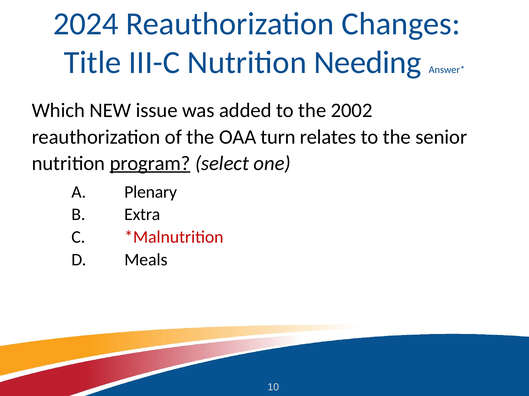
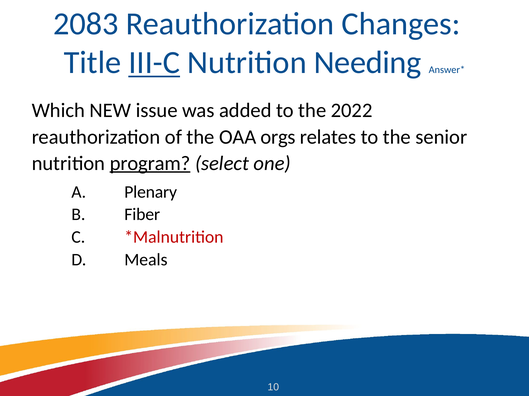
2024: 2024 -> 2083
III-C underline: none -> present
2002: 2002 -> 2022
turn: turn -> orgs
Extra: Extra -> Fiber
